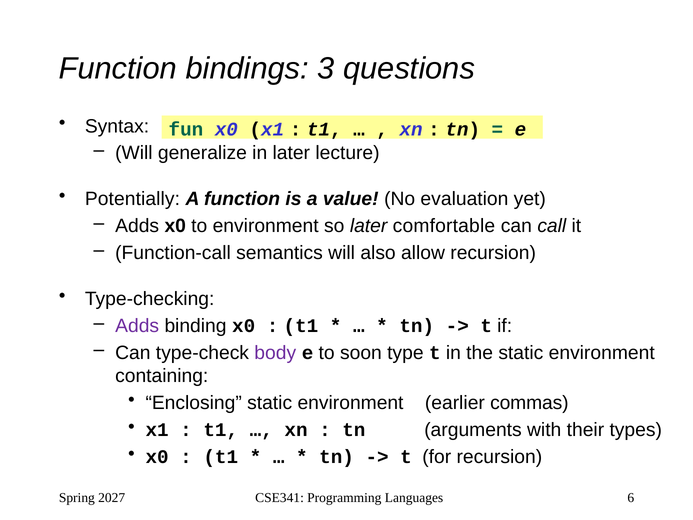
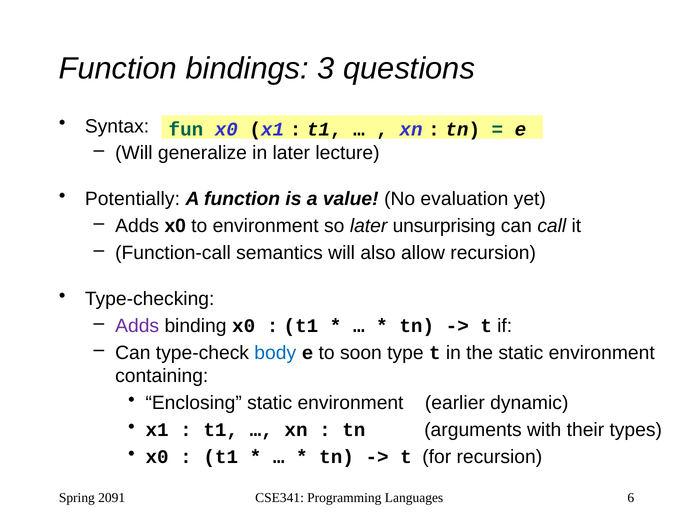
comfortable: comfortable -> unsurprising
body colour: purple -> blue
commas: commas -> dynamic
2027: 2027 -> 2091
